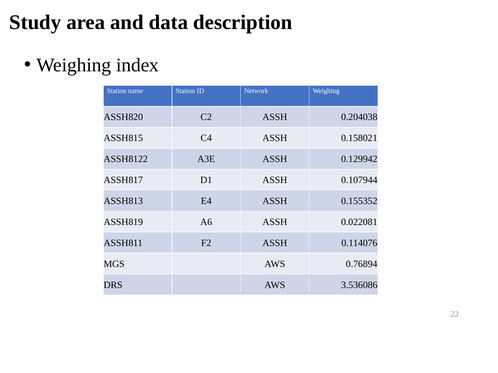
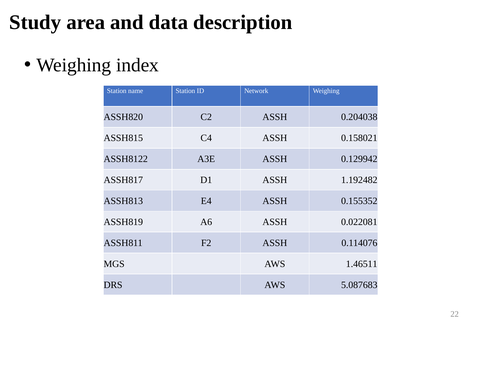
0.107944: 0.107944 -> 1.192482
0.76894: 0.76894 -> 1.46511
3.536086: 3.536086 -> 5.087683
